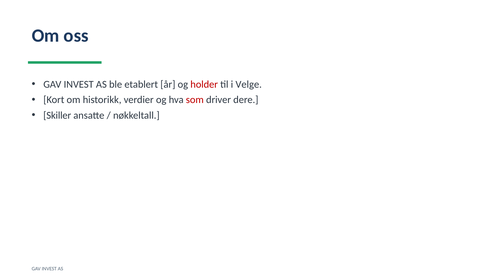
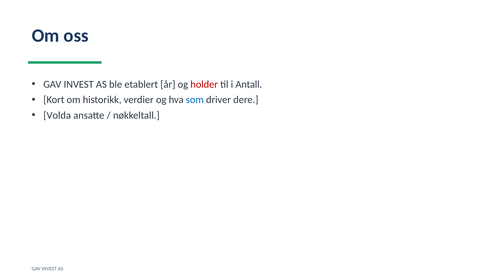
Velge: Velge -> Antall
som colour: red -> blue
Skiller: Skiller -> Volda
